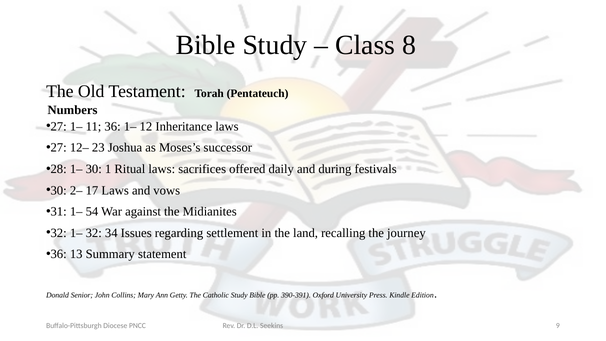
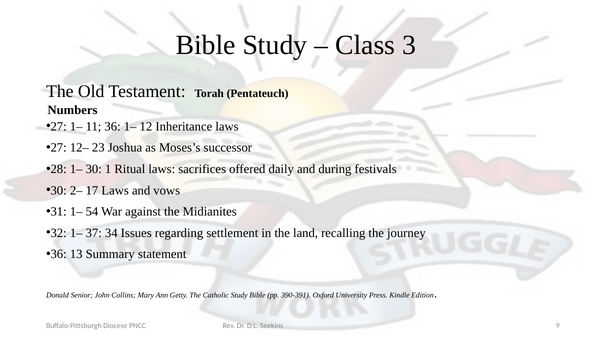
8: 8 -> 3
32: 32 -> 37
